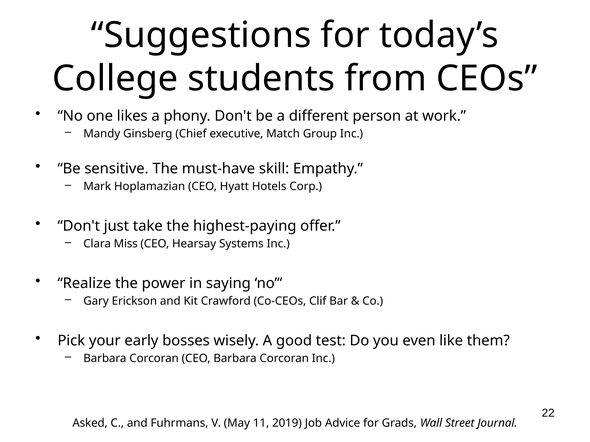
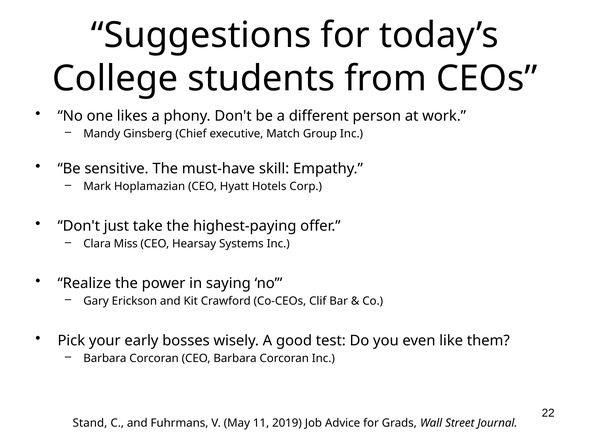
Asked: Asked -> Stand
